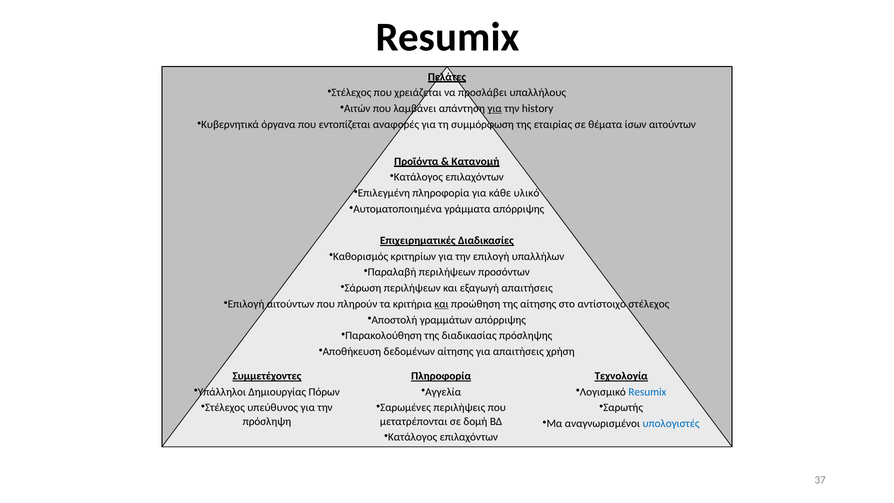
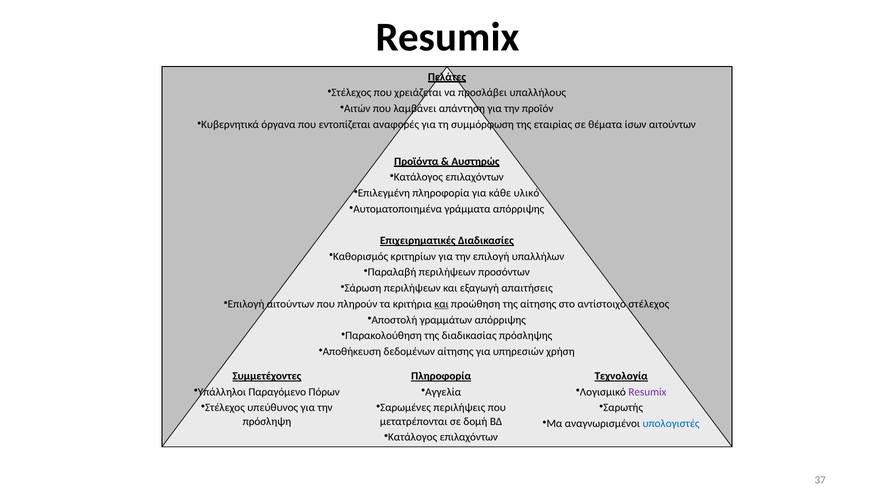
για at (495, 109) underline: present -> none
history: history -> προϊόν
Κατανομή: Κατανομή -> Αυστηρώς
για απαιτήσεις: απαιτήσεις -> υπηρεσιών
Δημιουργίας: Δημιουργίας -> Παραγόμενο
Resumix at (647, 392) colour: blue -> purple
